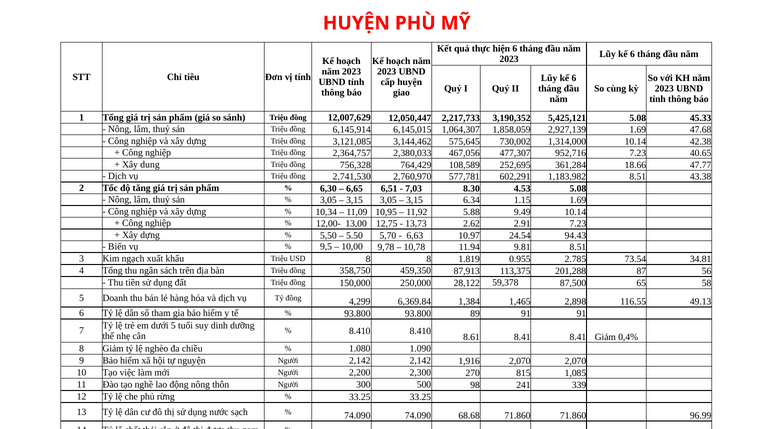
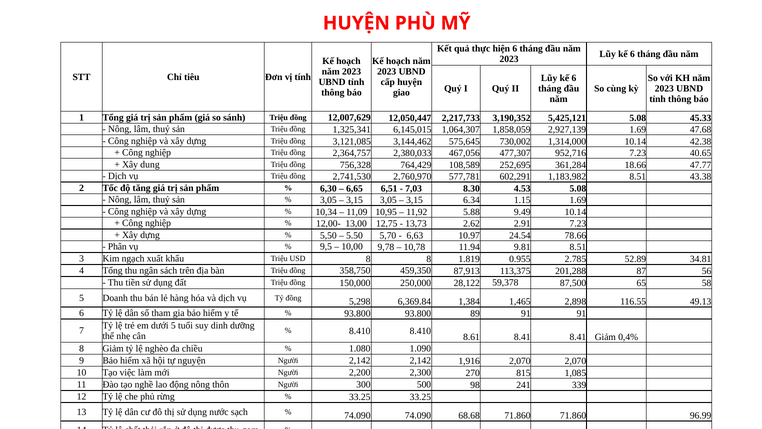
6,145,914: 6,145,914 -> 1,325,341
94.43: 94.43 -> 78.66
Biến: Biến -> Phân
73.54: 73.54 -> 52.89
4,299: 4,299 -> 5,298
